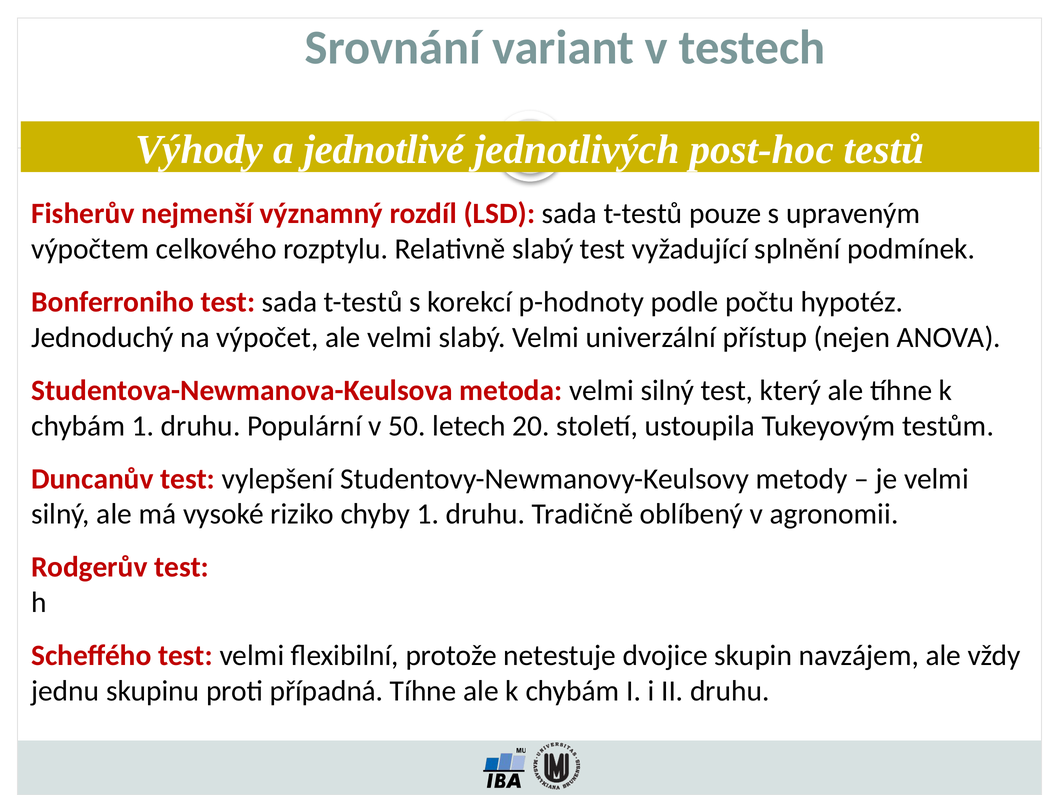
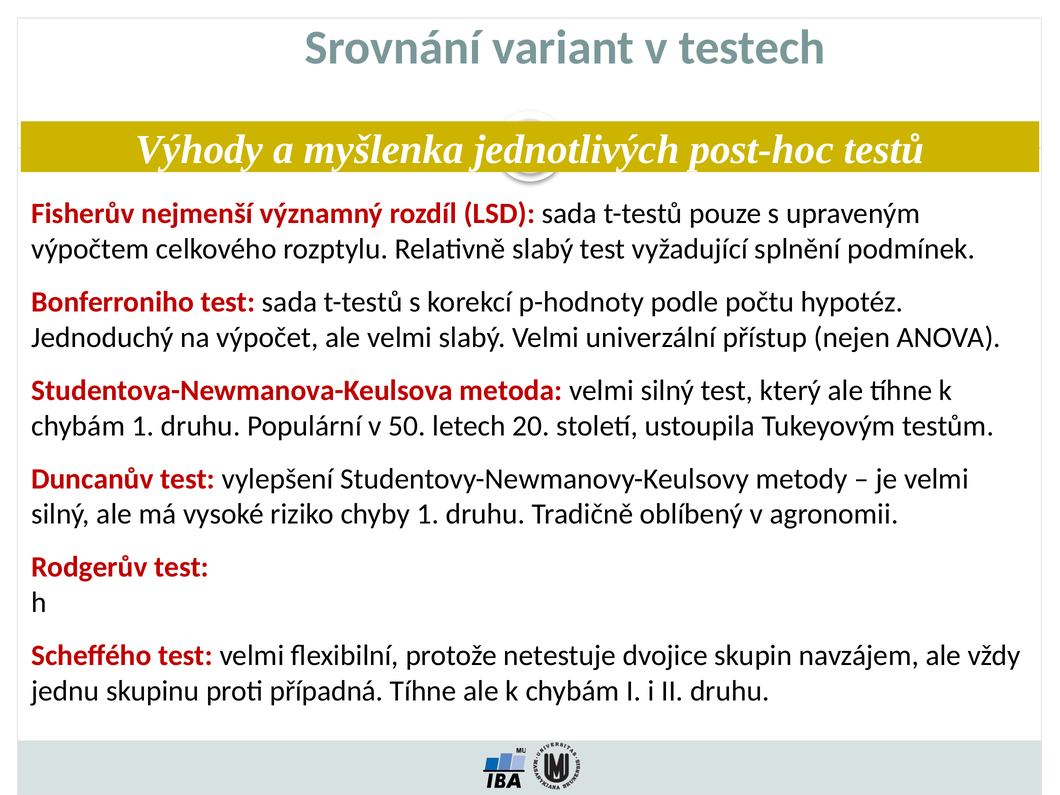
jednotlivé: jednotlivé -> myšlenka
